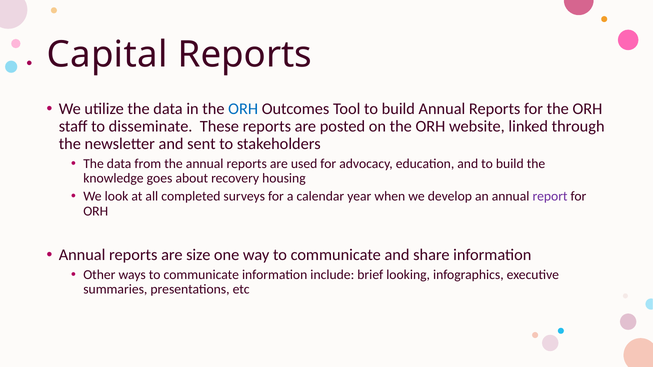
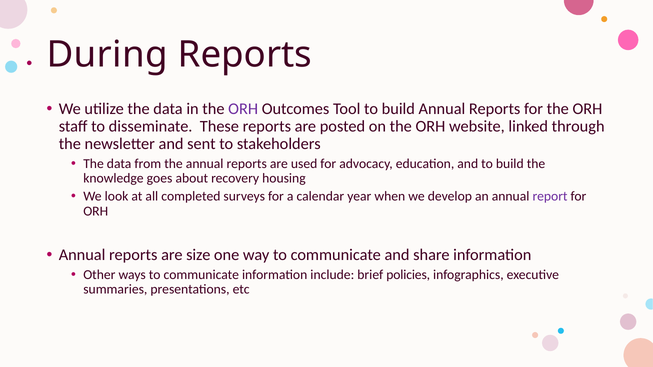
Capital: Capital -> During
ORH at (243, 109) colour: blue -> purple
looking: looking -> policies
